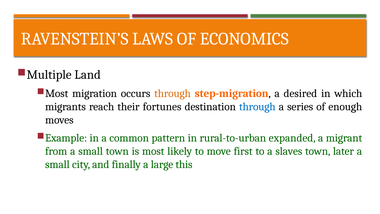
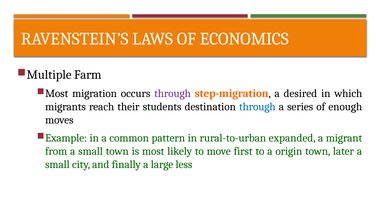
Land: Land -> Farm
through at (173, 93) colour: orange -> purple
fortunes: fortunes -> students
slaves: slaves -> origin
this: this -> less
